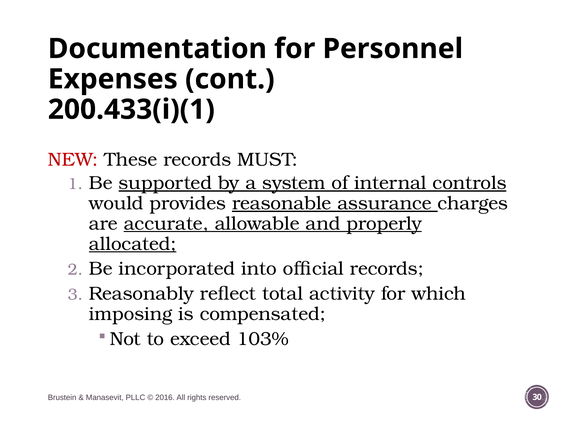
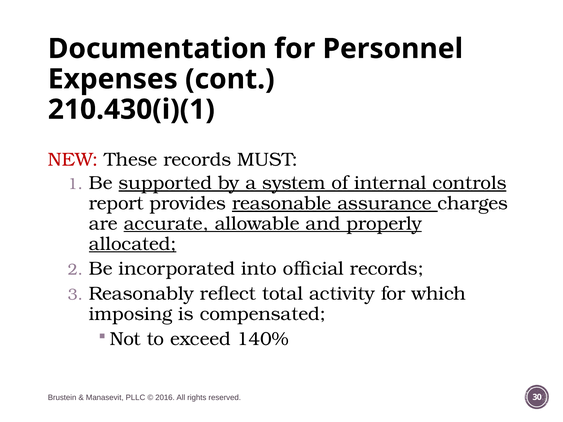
200.433(i)(1: 200.433(i)(1 -> 210.430(i)(1
would: would -> report
103%: 103% -> 140%
